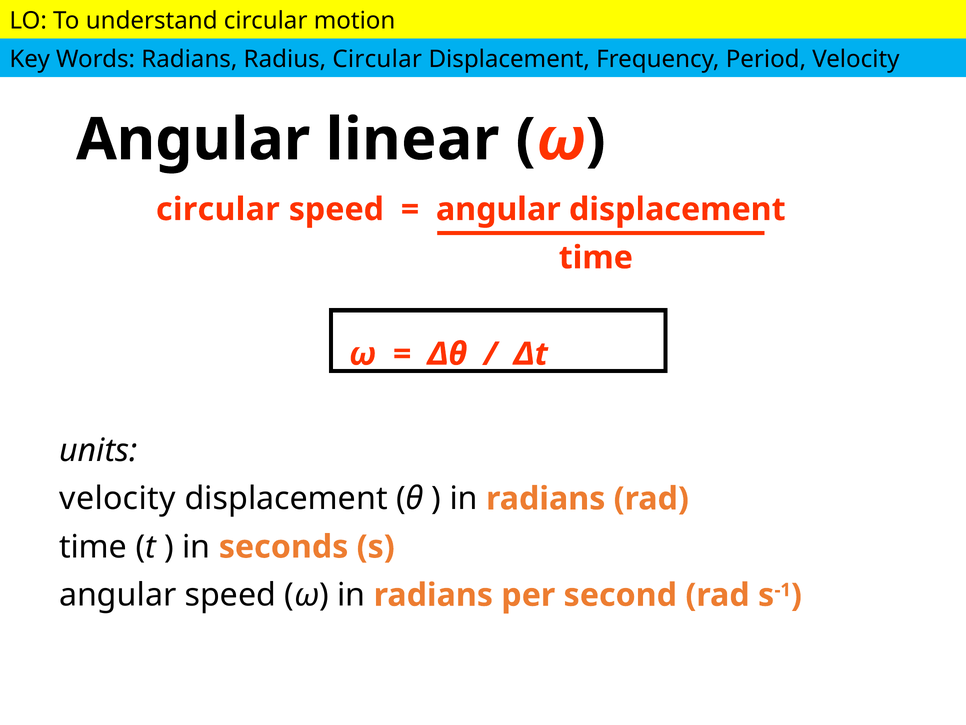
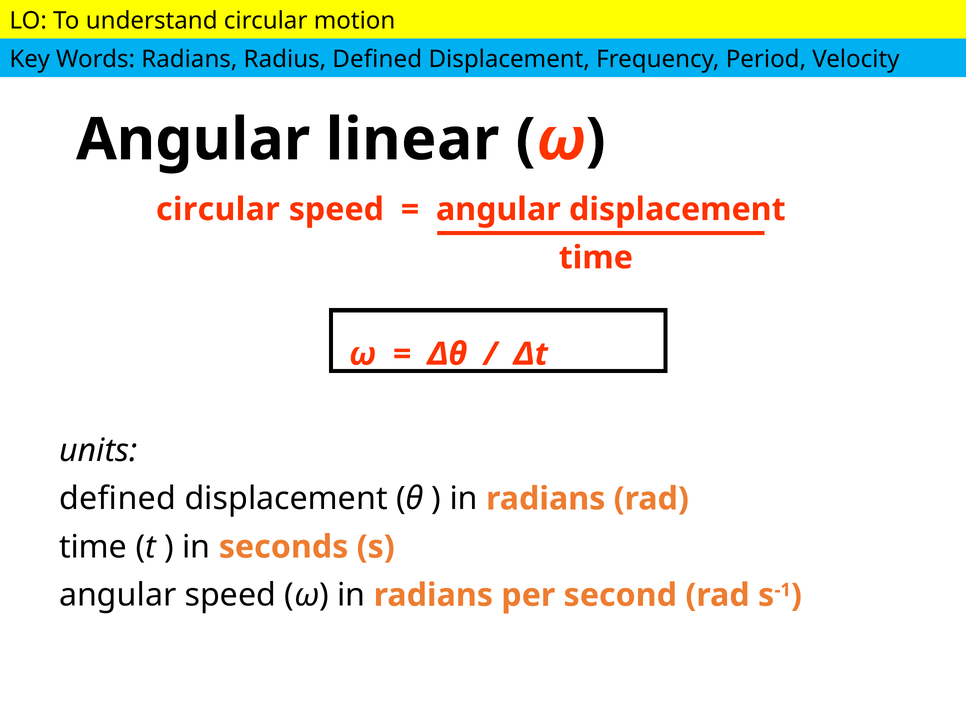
Circular at (377, 59): Circular -> Defined
velocity at (118, 498): velocity -> defined
